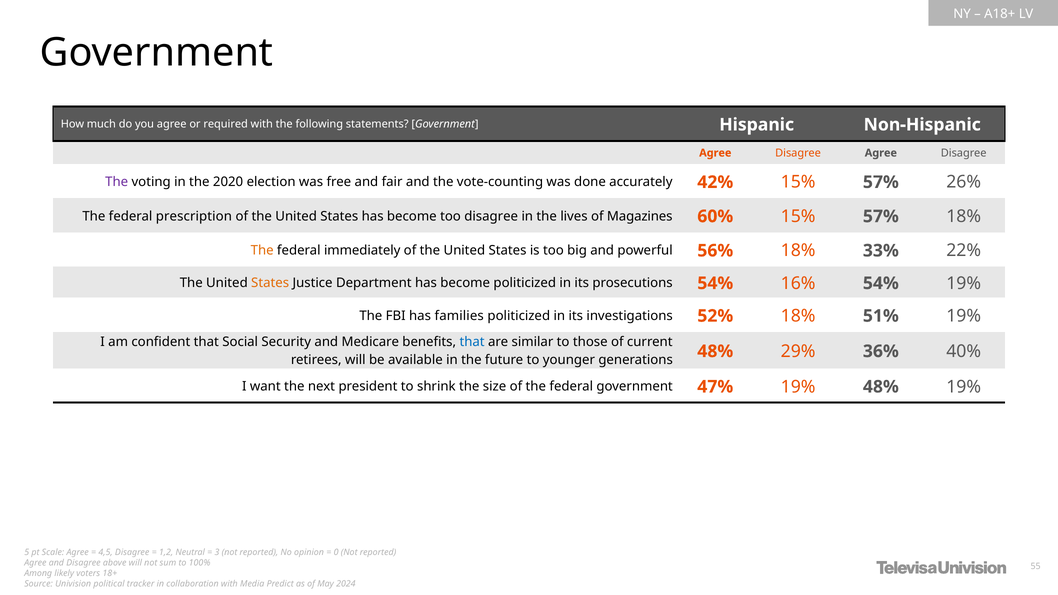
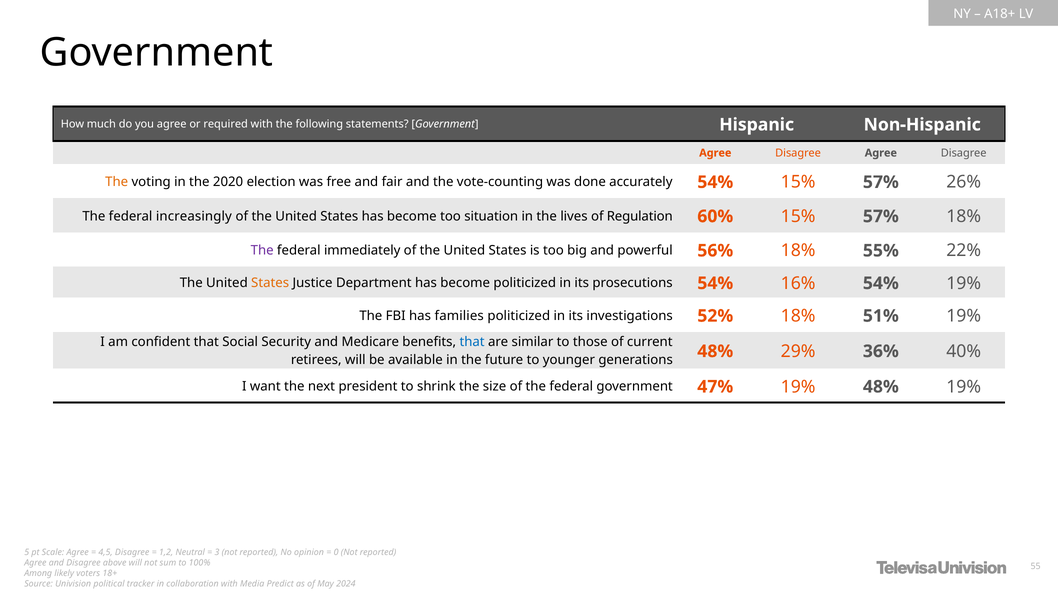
The at (117, 182) colour: purple -> orange
accurately 42%: 42% -> 54%
prescription: prescription -> increasingly
too disagree: disagree -> situation
Magazines: Magazines -> Regulation
The at (262, 251) colour: orange -> purple
33%: 33% -> 55%
